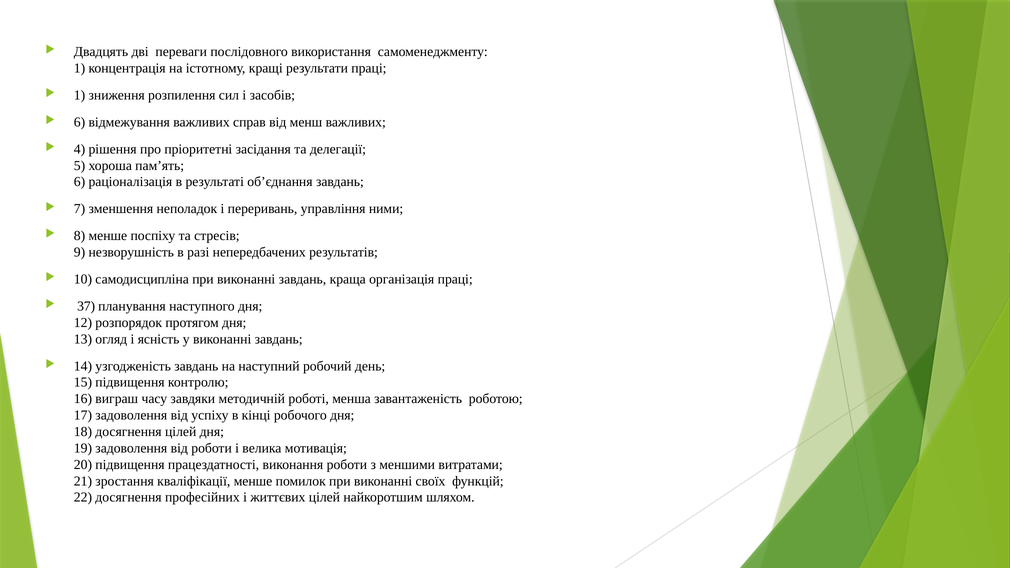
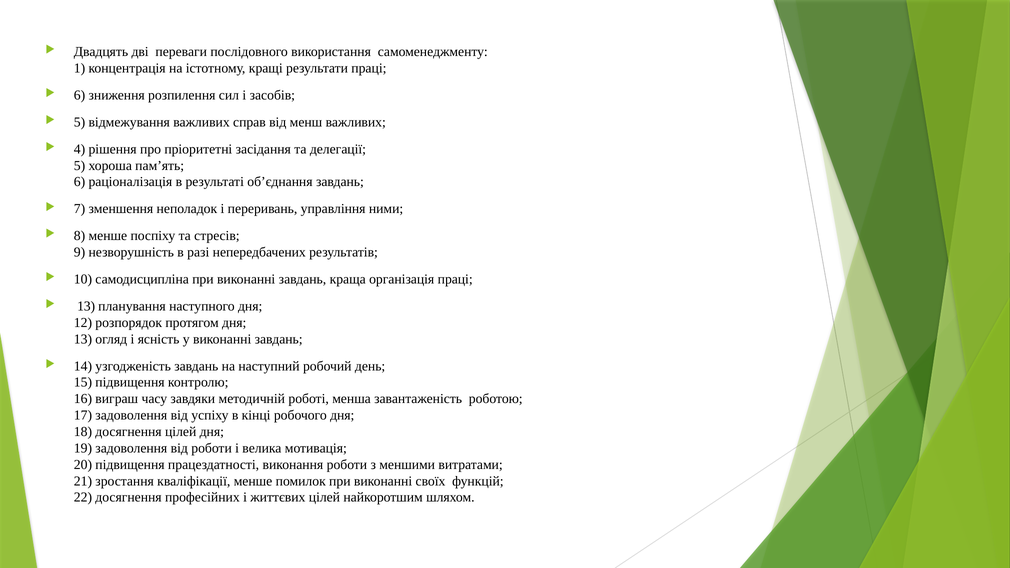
1 at (80, 95): 1 -> 6
6 at (80, 122): 6 -> 5
37 at (86, 306): 37 -> 13
